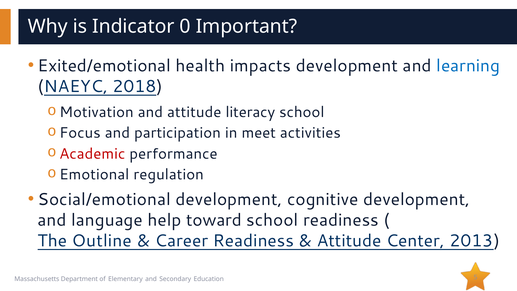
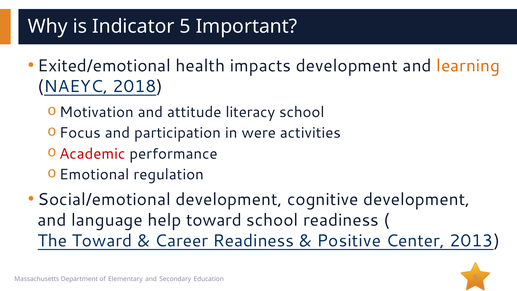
Indicator 0: 0 -> 5
learning colour: blue -> orange
meet: meet -> were
The Outline: Outline -> Toward
Attitude at (349, 241): Attitude -> Positive
